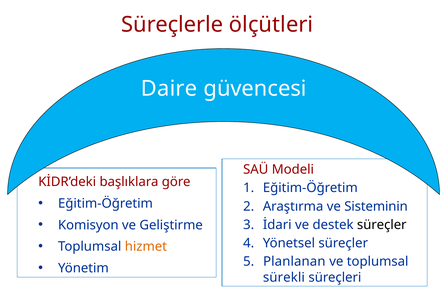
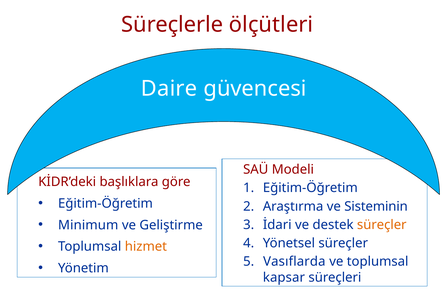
Komisyon: Komisyon -> Minimum
süreçler at (382, 225) colour: black -> orange
Planlanan: Planlanan -> Vasıflarda
sürekli: sürekli -> kapsar
